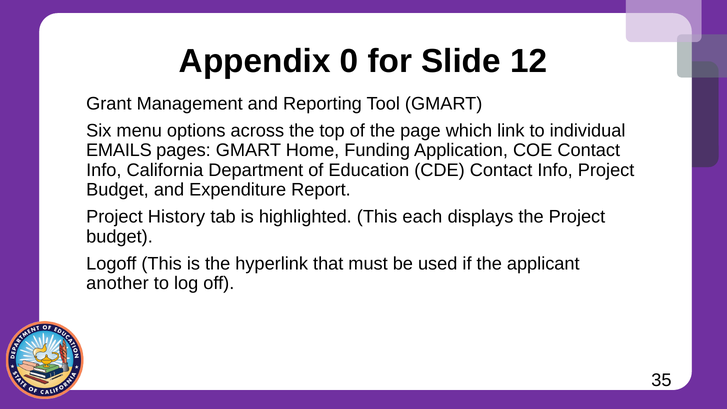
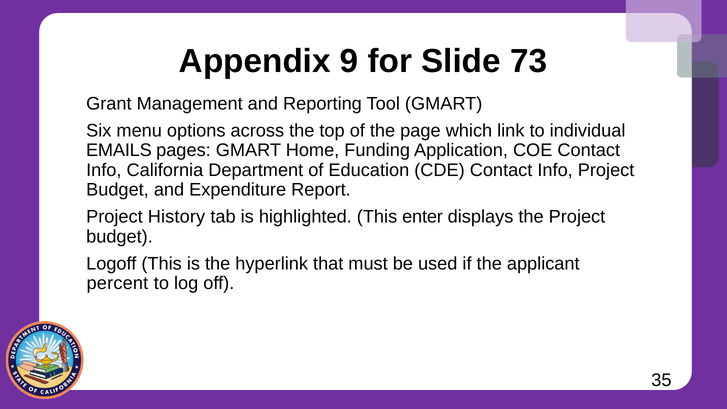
0: 0 -> 9
12: 12 -> 73
each: each -> enter
another: another -> percent
